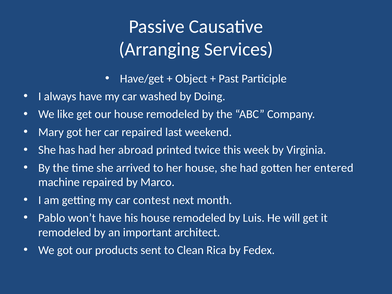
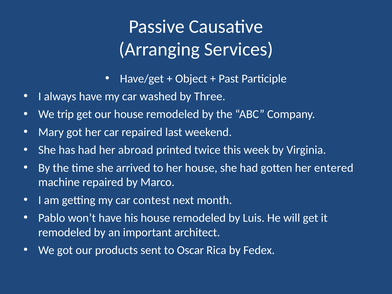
Doing: Doing -> Three
like: like -> trip
Clean: Clean -> Oscar
